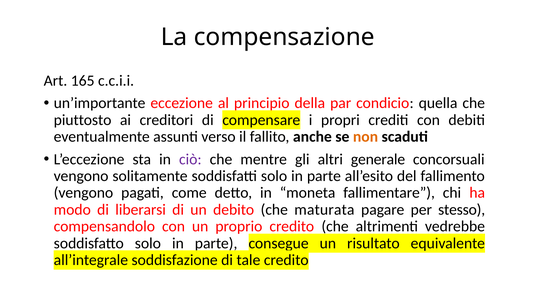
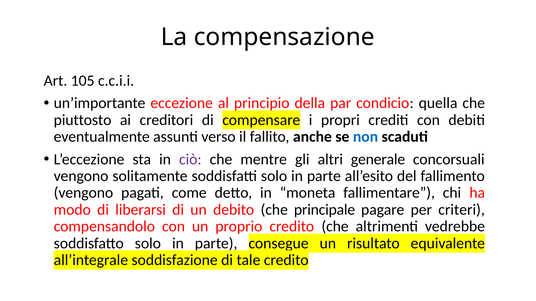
165: 165 -> 105
non colour: orange -> blue
maturata: maturata -> principale
stesso: stesso -> criteri
